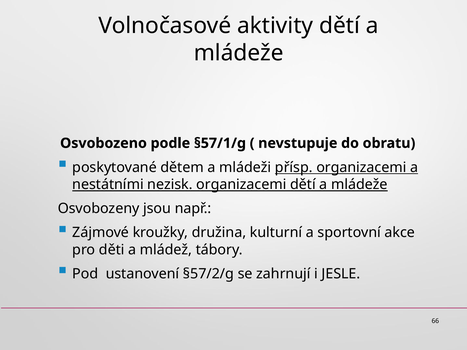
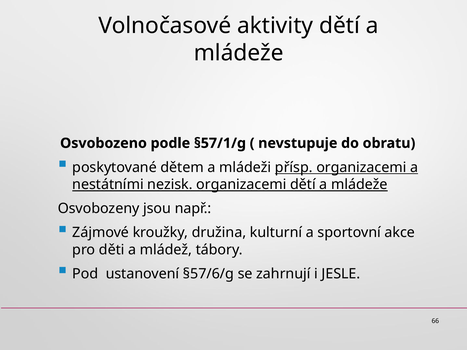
§57/2/g: §57/2/g -> §57/6/g
